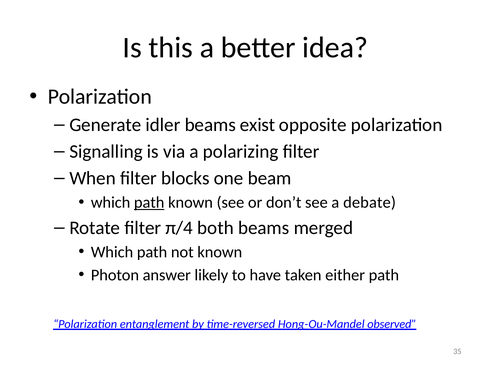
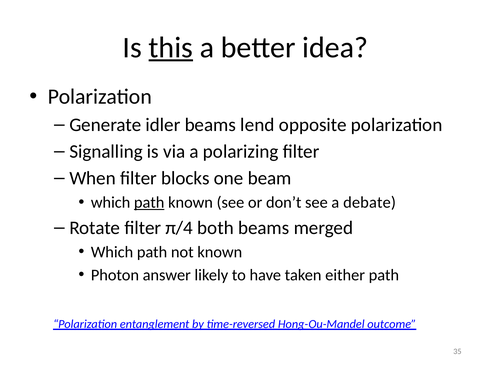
this underline: none -> present
exist: exist -> lend
observed: observed -> outcome
